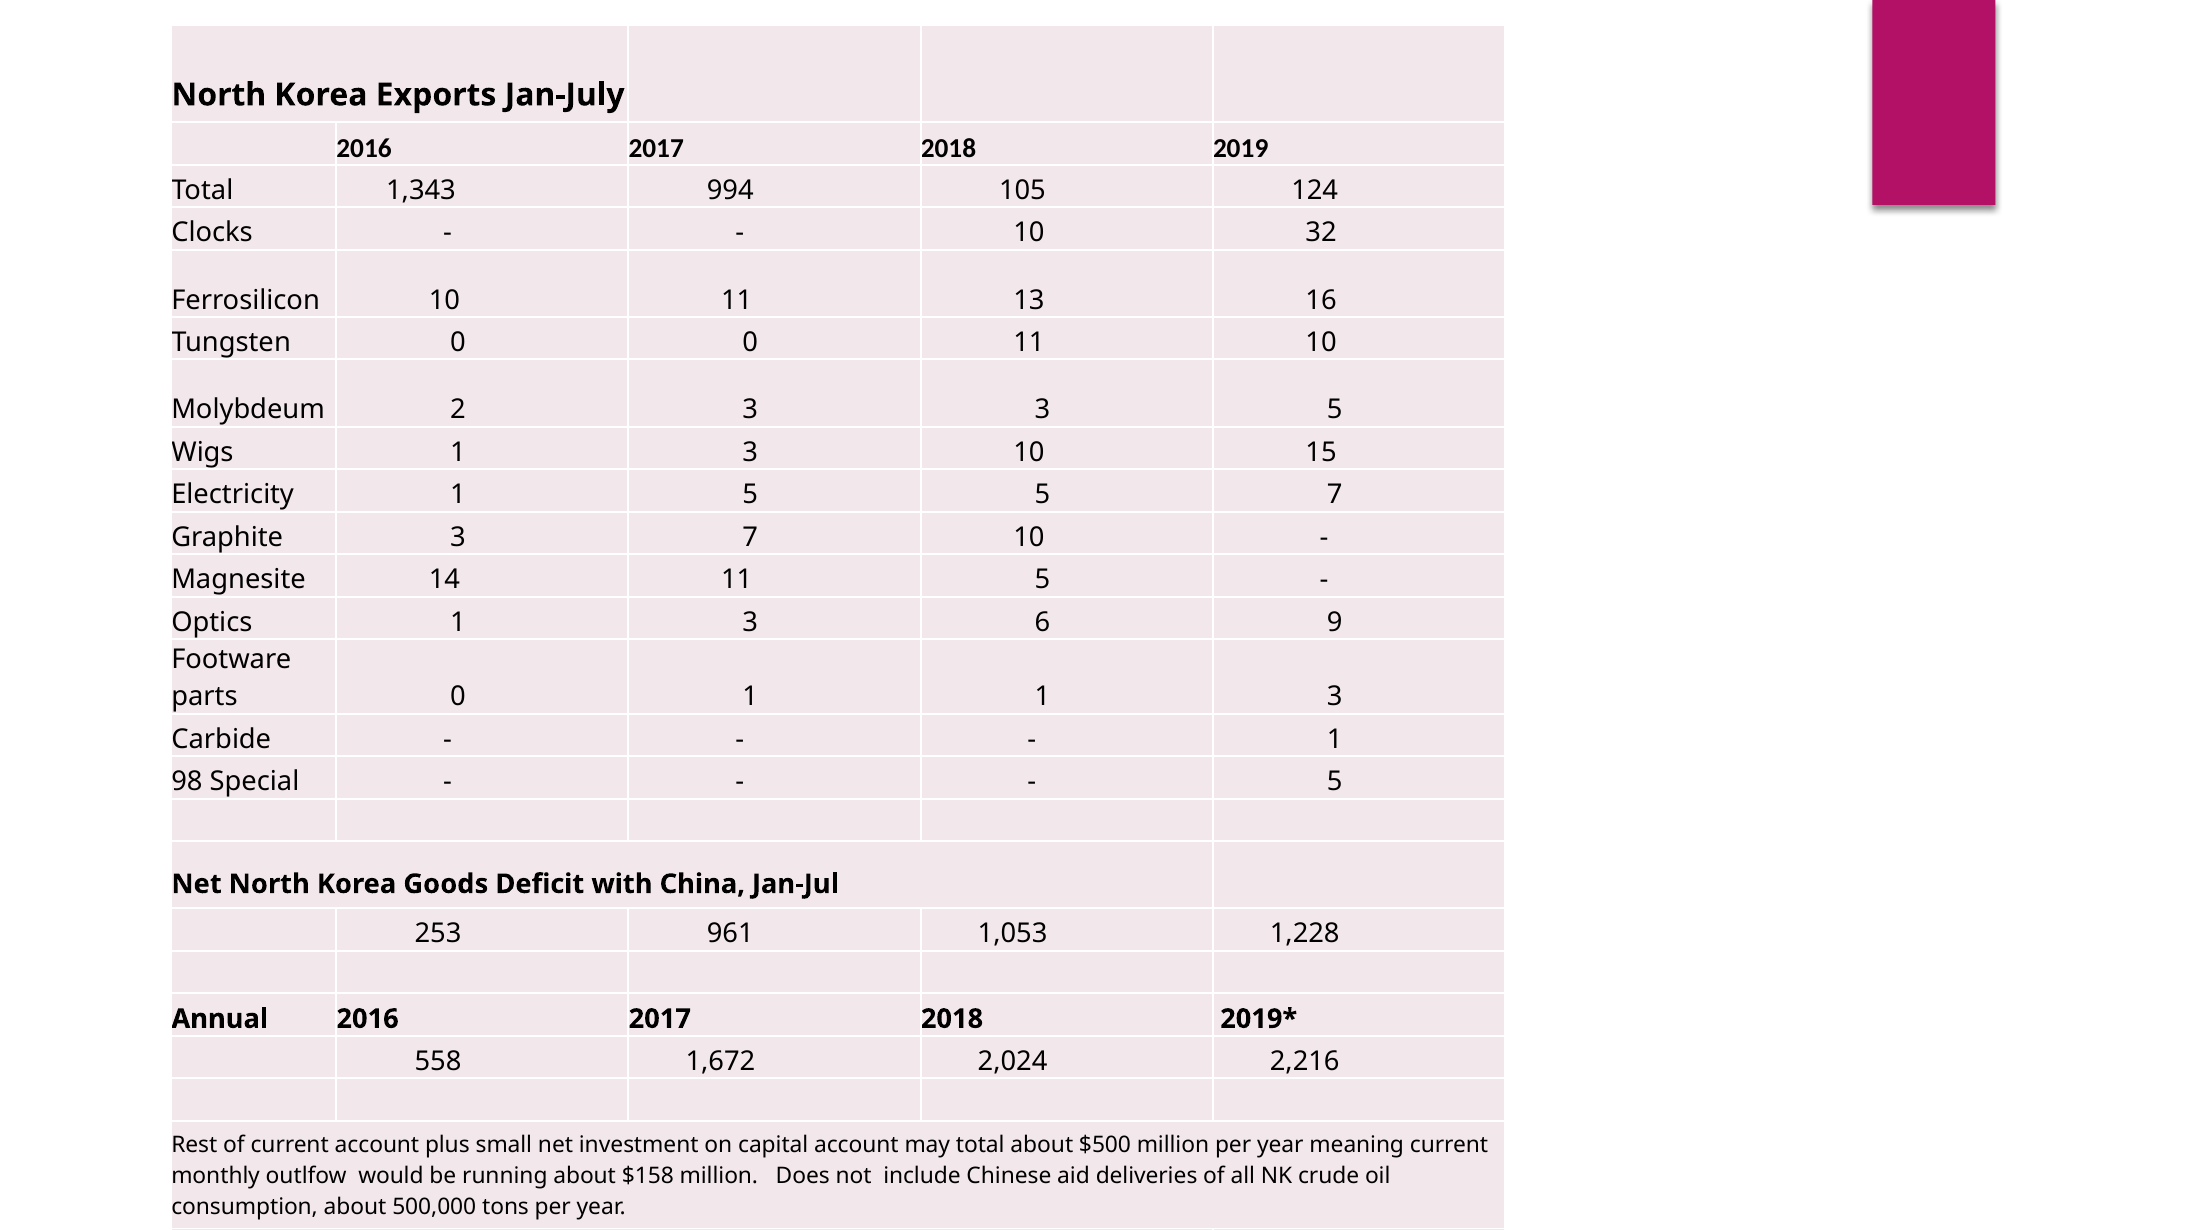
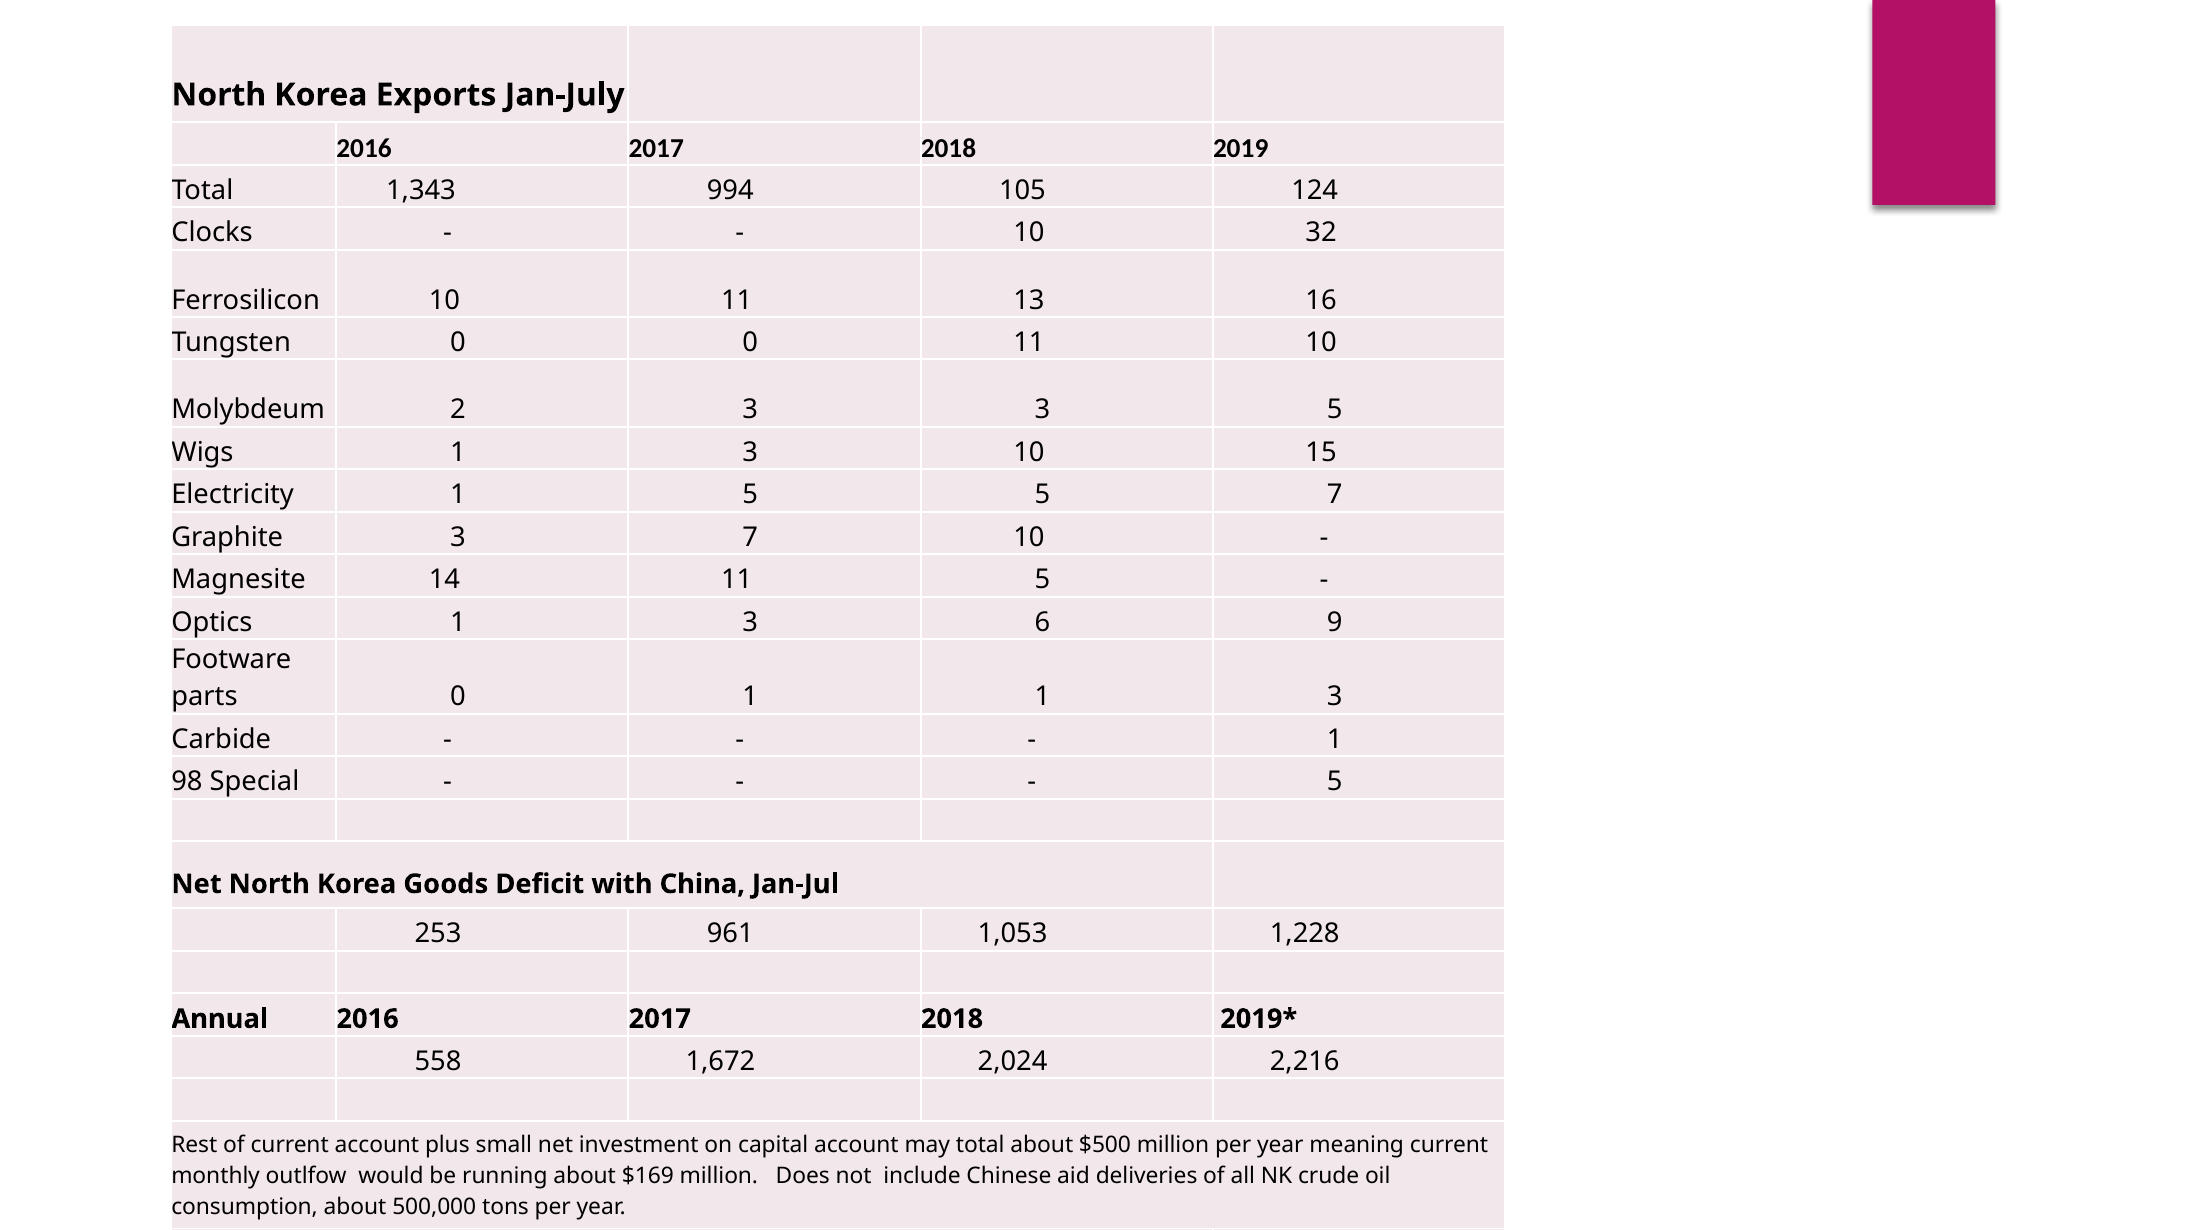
$158: $158 -> $169
